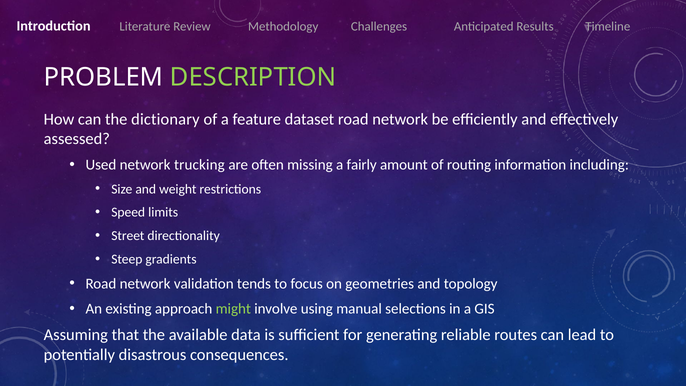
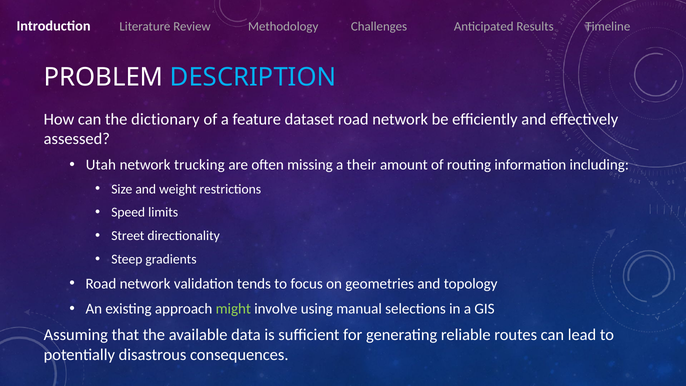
DESCRIPTION colour: light green -> light blue
Used: Used -> Utah
fairly: fairly -> their
